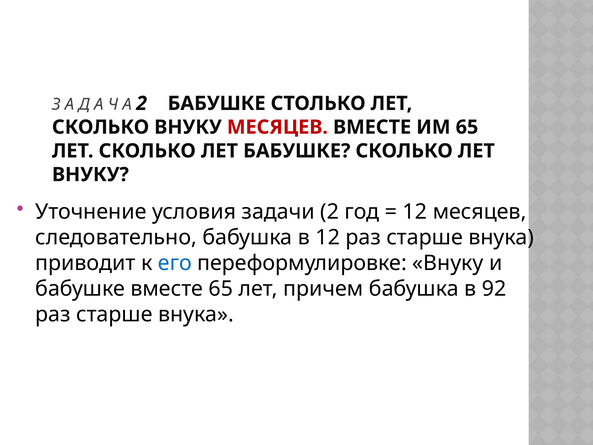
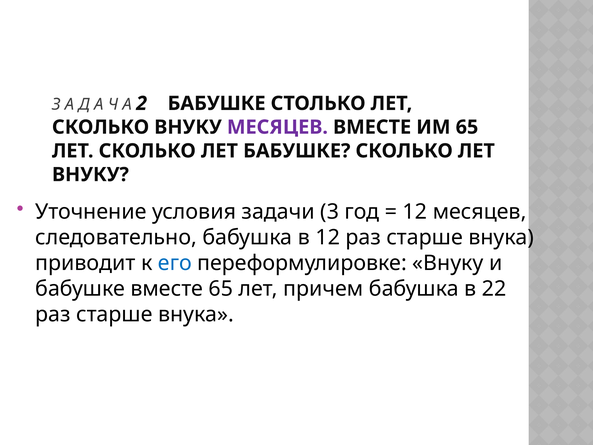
МЕСЯЦЕВ at (277, 127) colour: red -> purple
задачи 2: 2 -> 3
92: 92 -> 22
